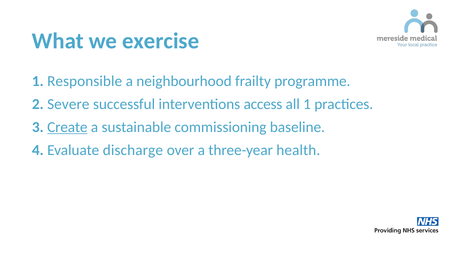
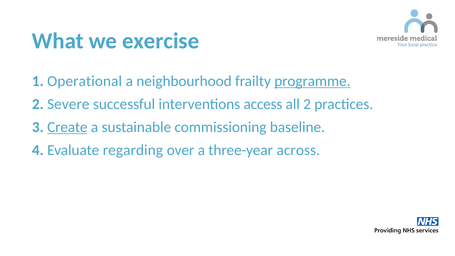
Responsible: Responsible -> Operational
programme underline: none -> present
all 1: 1 -> 2
discharge: discharge -> regarding
health: health -> across
